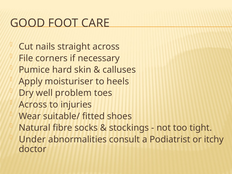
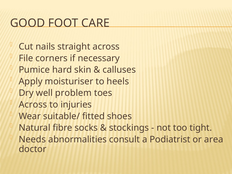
Under: Under -> Needs
itchy: itchy -> area
